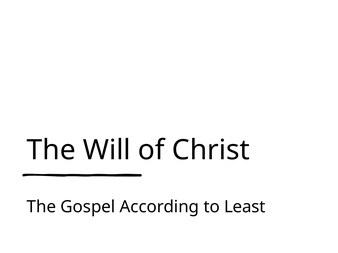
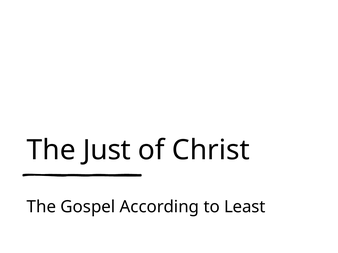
Will: Will -> Just
